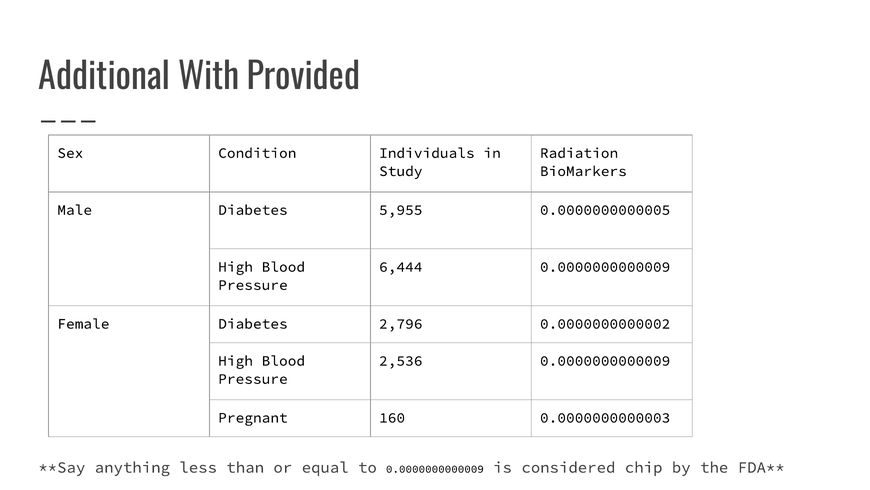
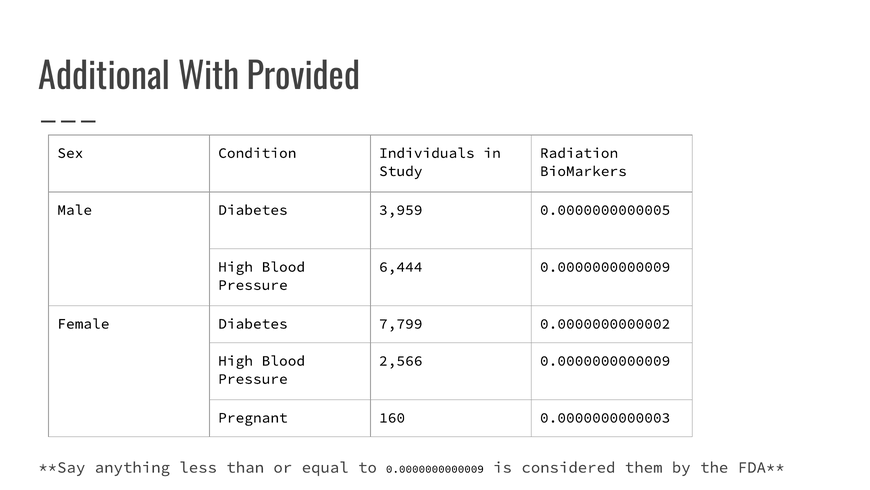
5,955: 5,955 -> 3,959
2,796: 2,796 -> 7,799
2,536: 2,536 -> 2,566
chip: chip -> them
